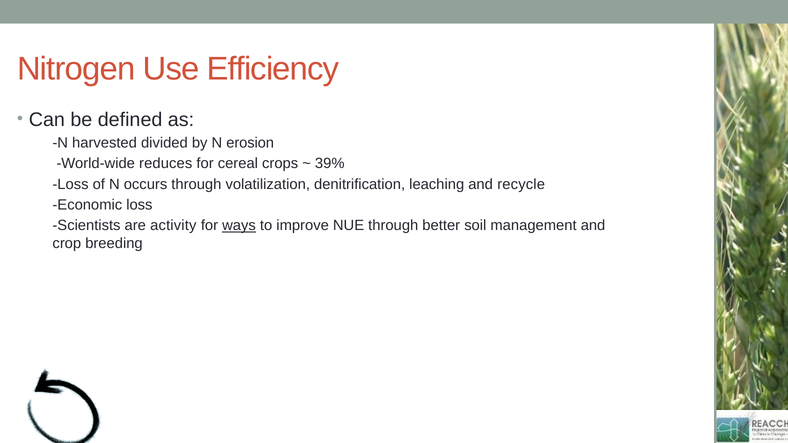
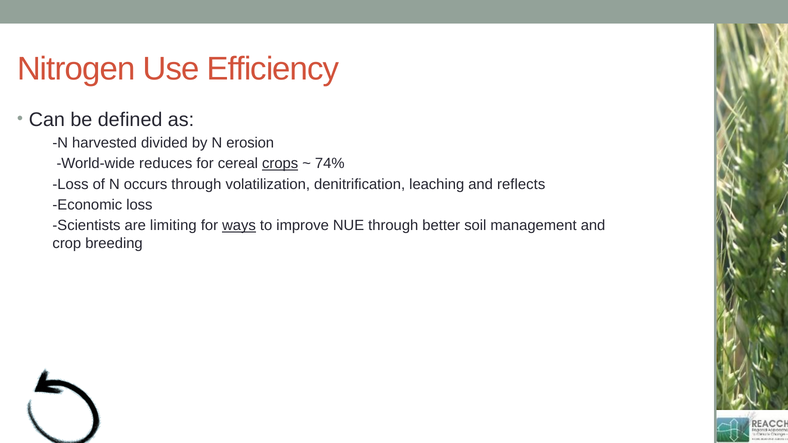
crops underline: none -> present
39%: 39% -> 74%
recycle: recycle -> reflects
activity: activity -> limiting
